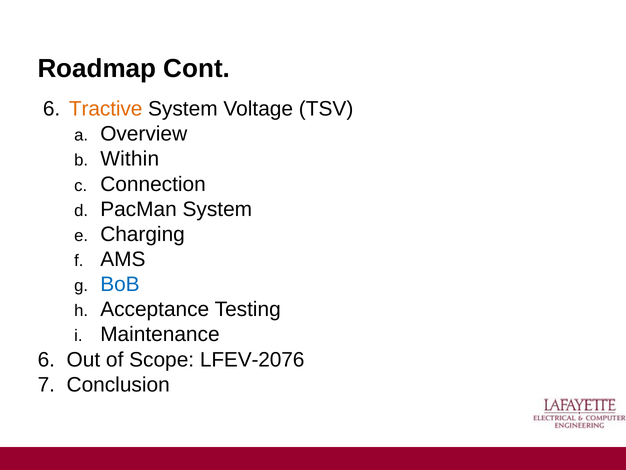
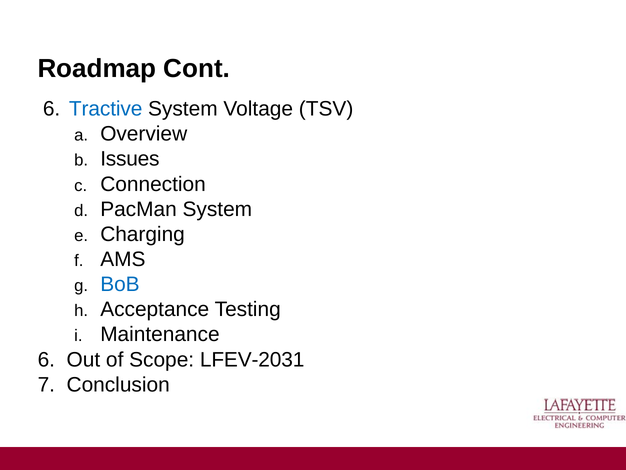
Tractive colour: orange -> blue
Within: Within -> Issues
LFEV-2076: LFEV-2076 -> LFEV-2031
